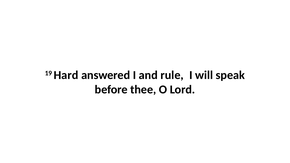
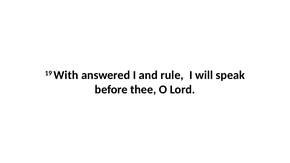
Hard: Hard -> With
